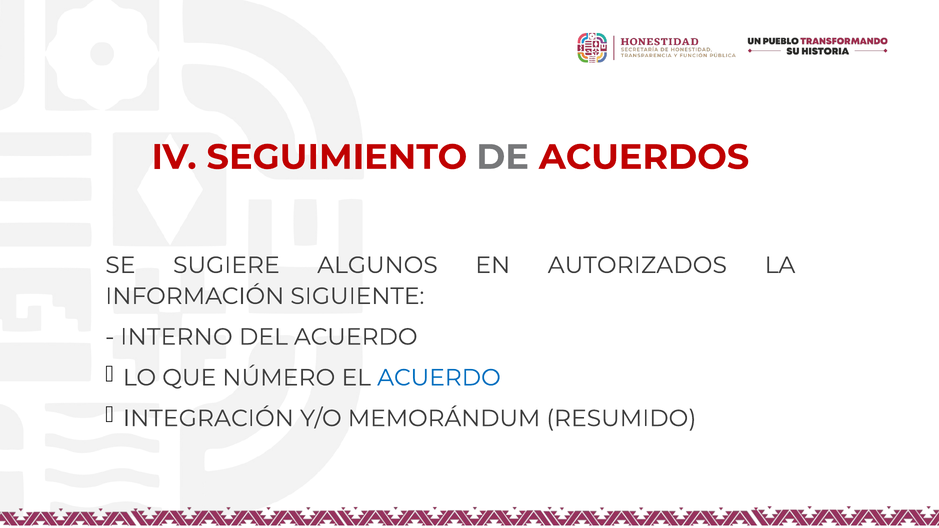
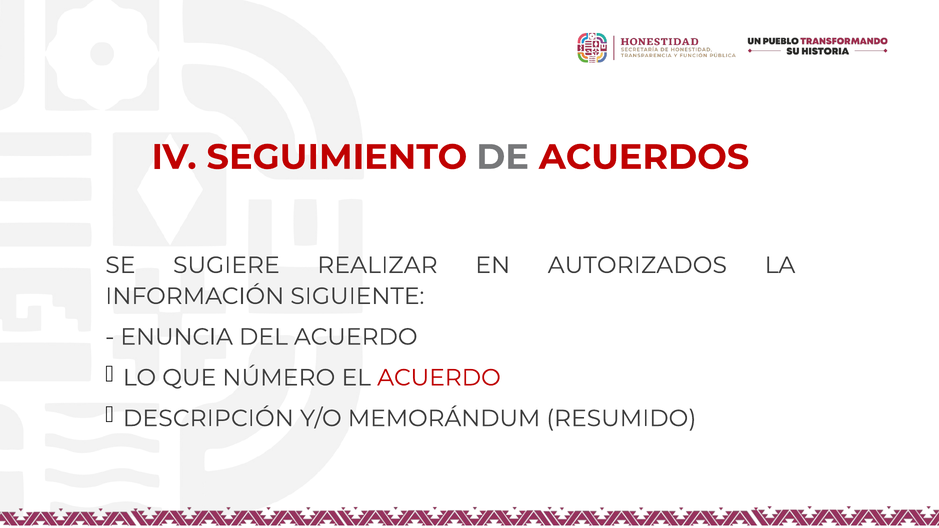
ALGUNOS: ALGUNOS -> REALIZAR
INTERNO: INTERNO -> ENUNCIA
ACUERDO at (439, 378) colour: blue -> red
INTEGRACIÓN: INTEGRACIÓN -> DESCRIPCIÓN
